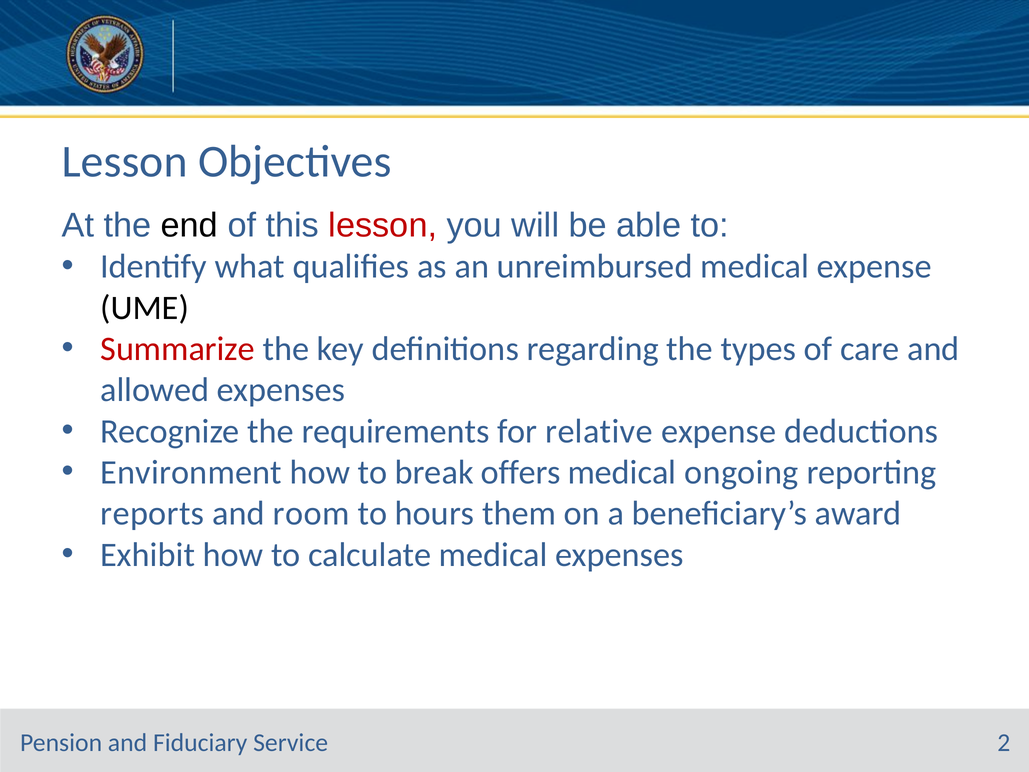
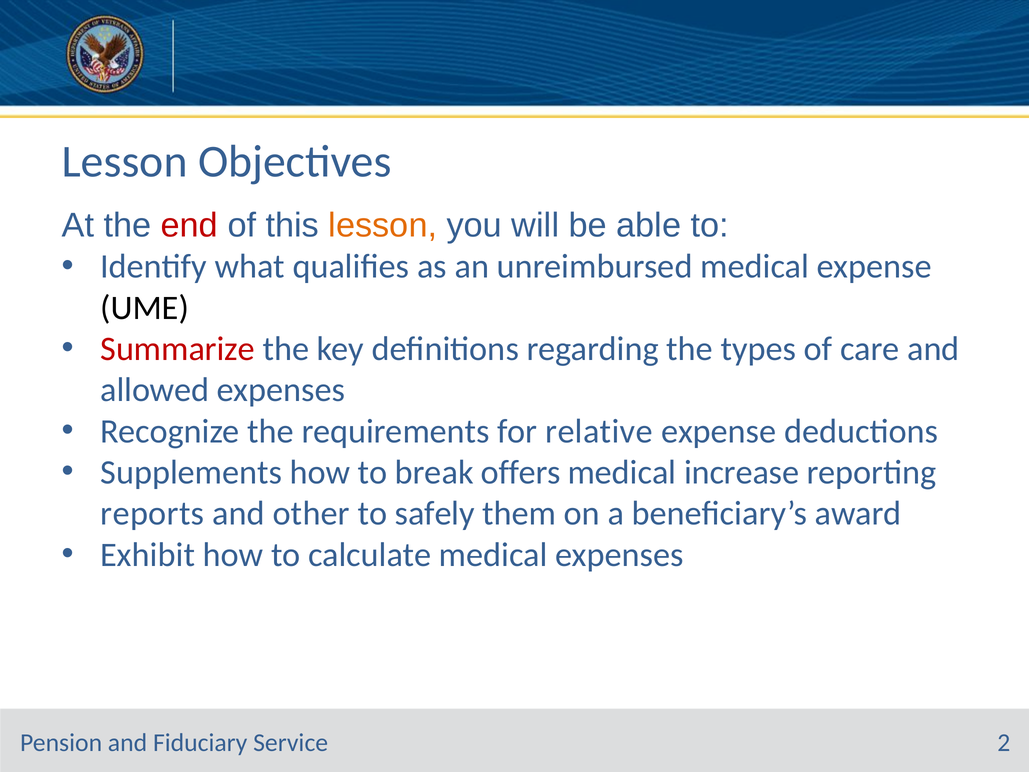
end colour: black -> red
lesson at (383, 225) colour: red -> orange
Environment: Environment -> Supplements
ongoing: ongoing -> increase
room: room -> other
hours: hours -> safely
